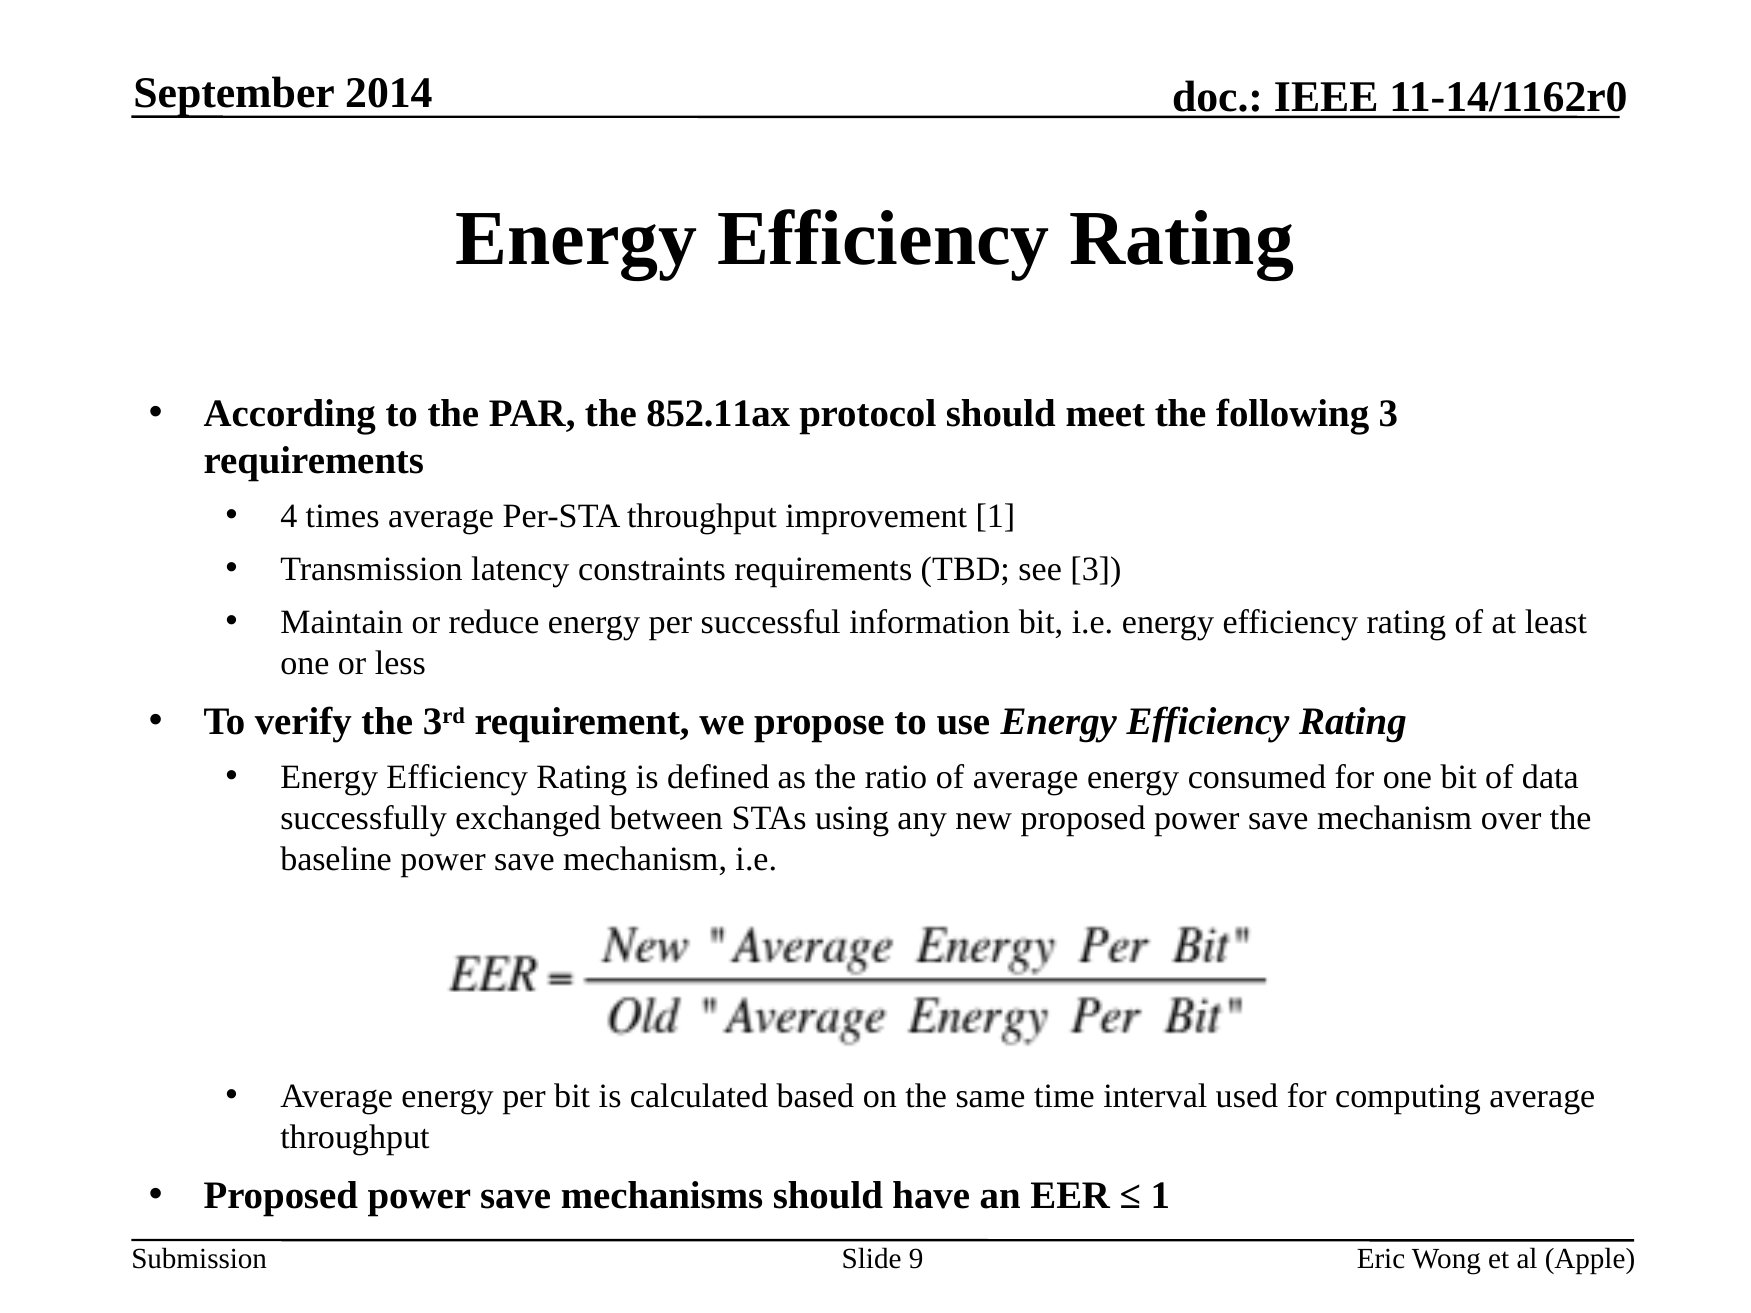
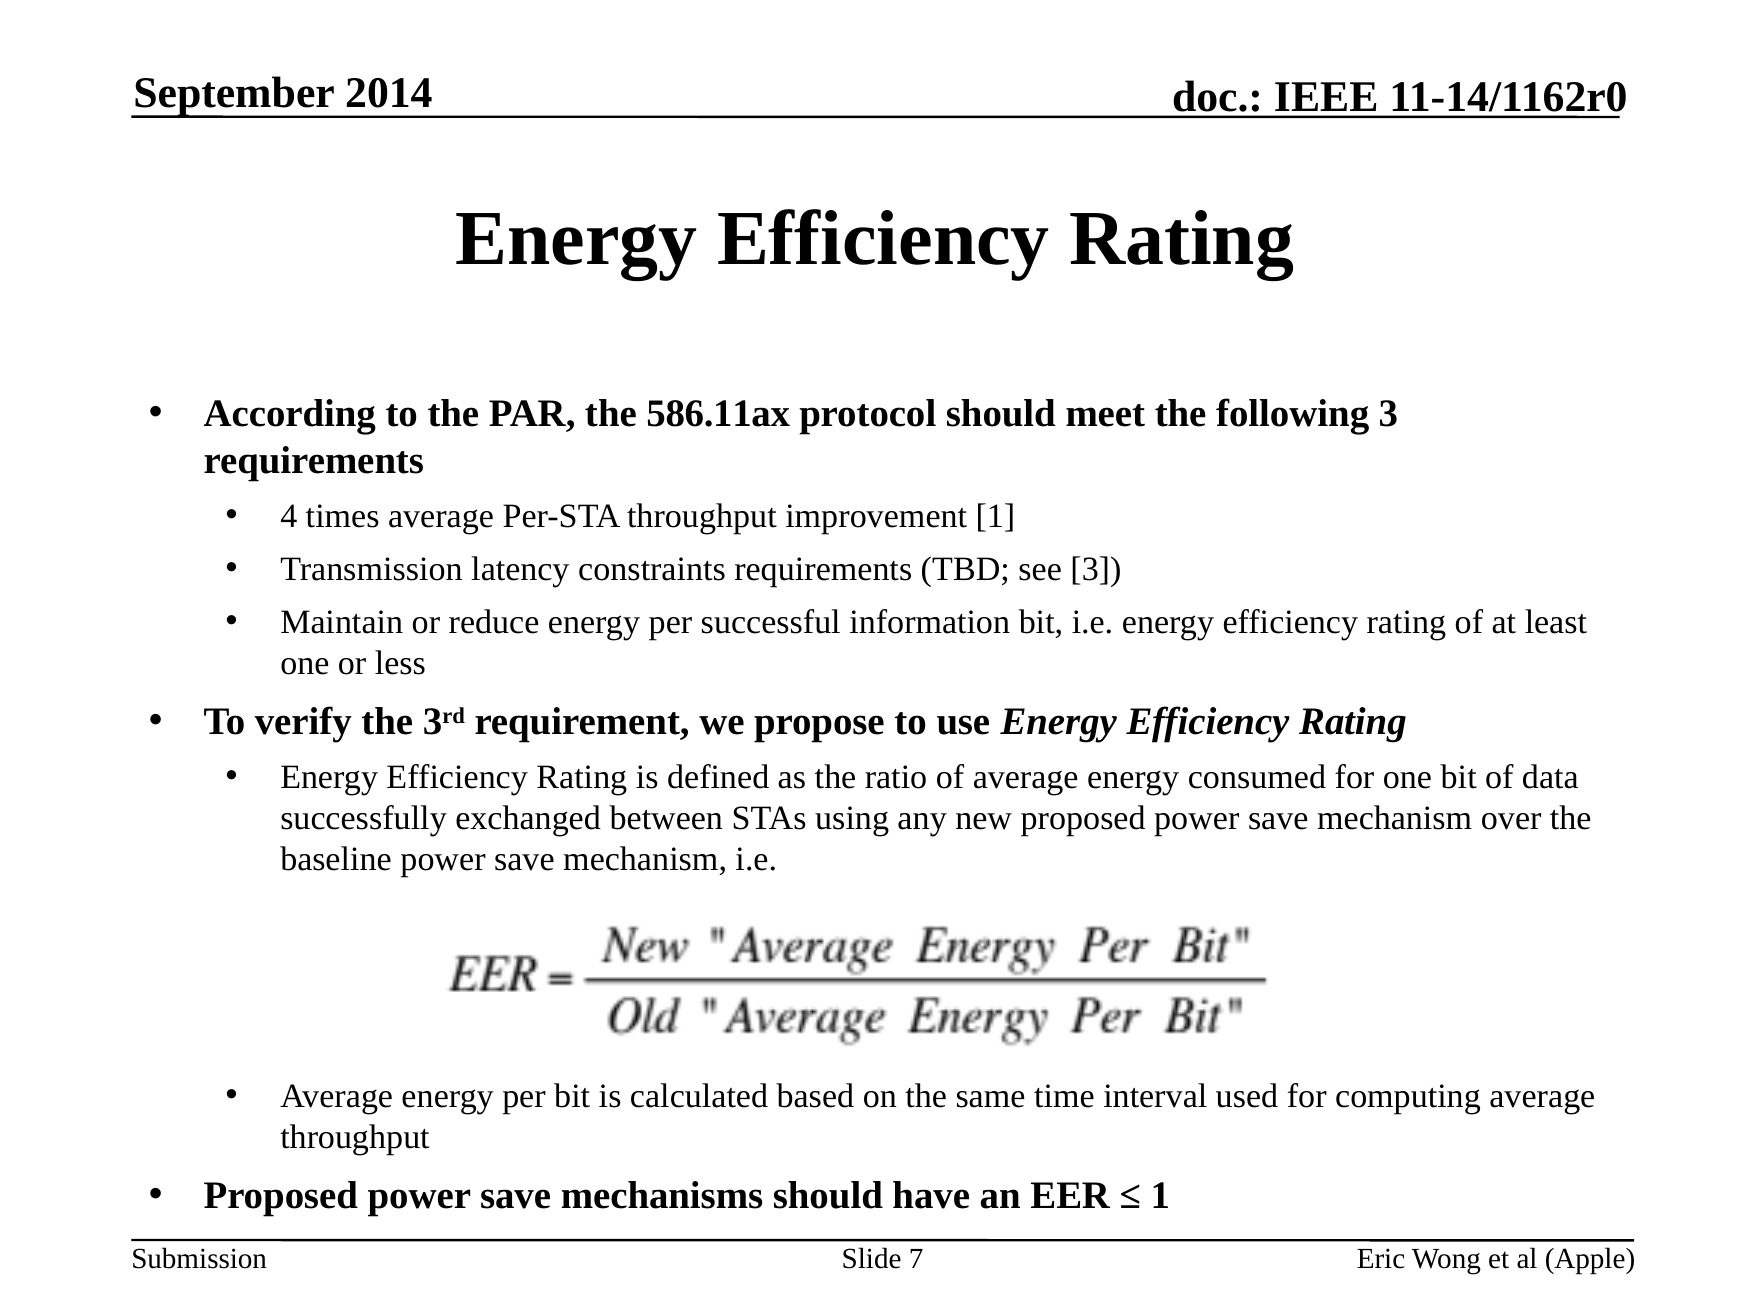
852.11ax: 852.11ax -> 586.11ax
9: 9 -> 7
